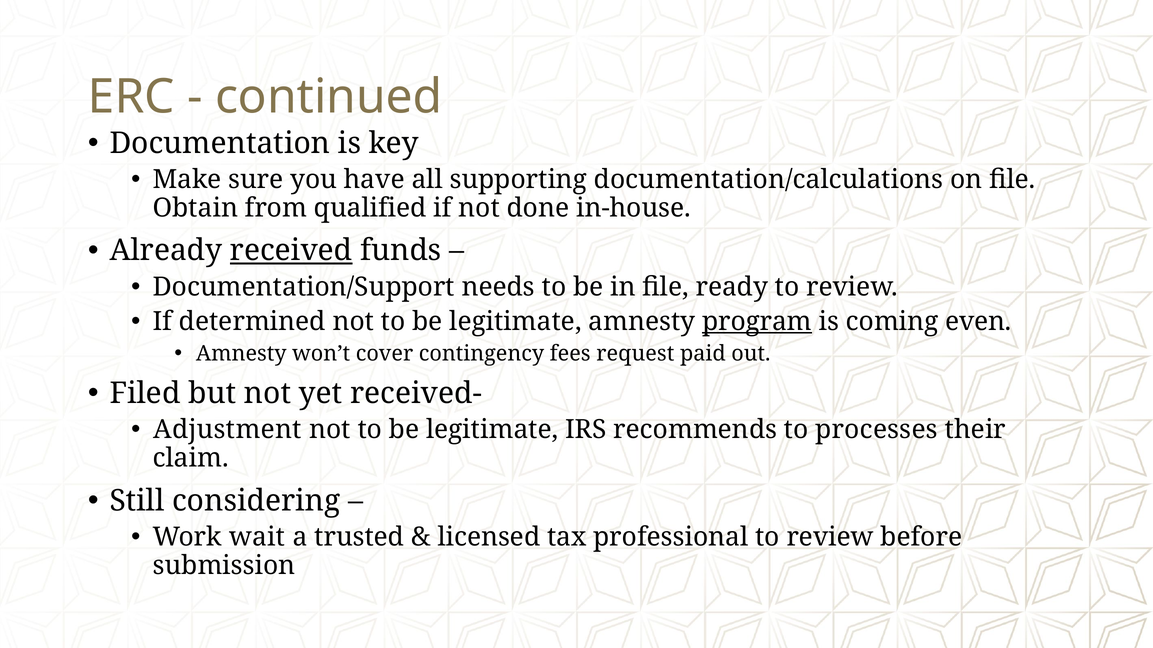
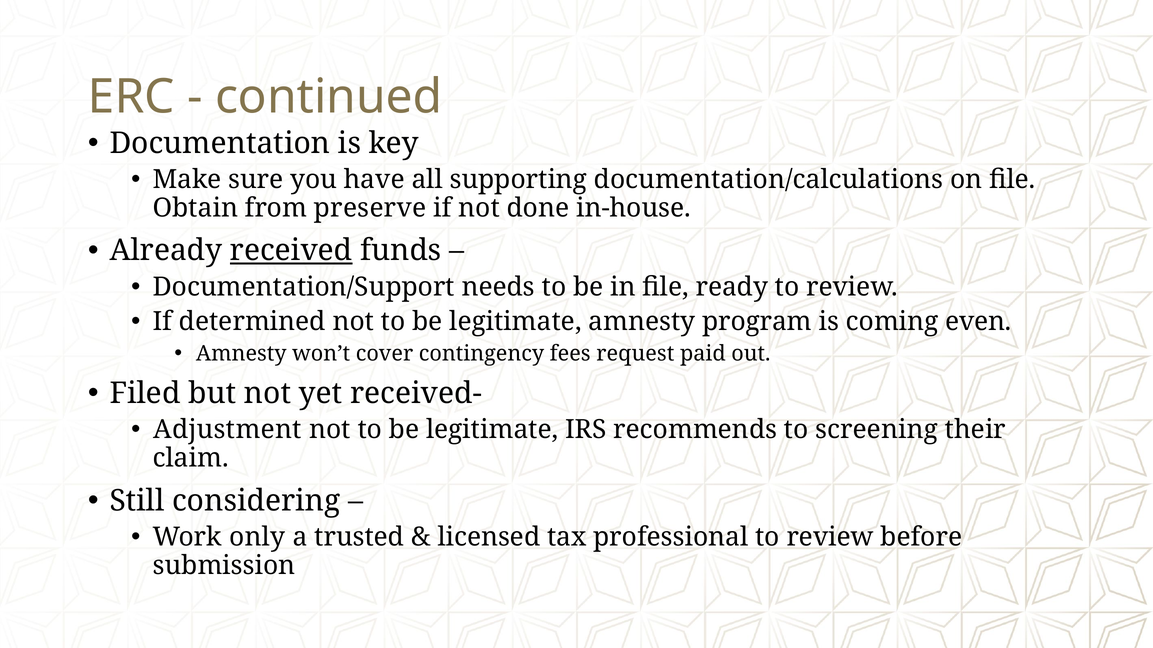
qualified: qualified -> preserve
program underline: present -> none
processes: processes -> screening
wait: wait -> only
